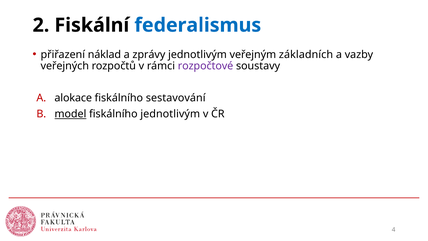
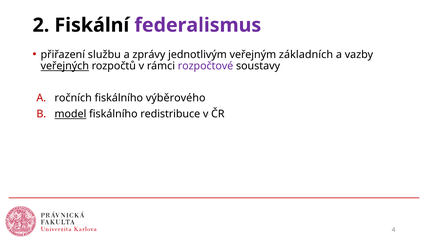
federalismus colour: blue -> purple
náklad: náklad -> službu
veřejných underline: none -> present
alokace: alokace -> ročních
sestavování: sestavování -> výběrového
fiskálního jednotlivým: jednotlivým -> redistribuce
